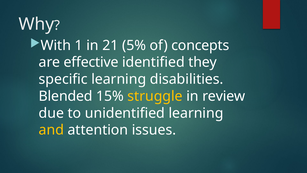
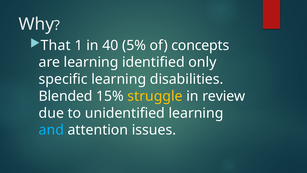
With: With -> That
21: 21 -> 40
are effective: effective -> learning
they: they -> only
and colour: yellow -> light blue
